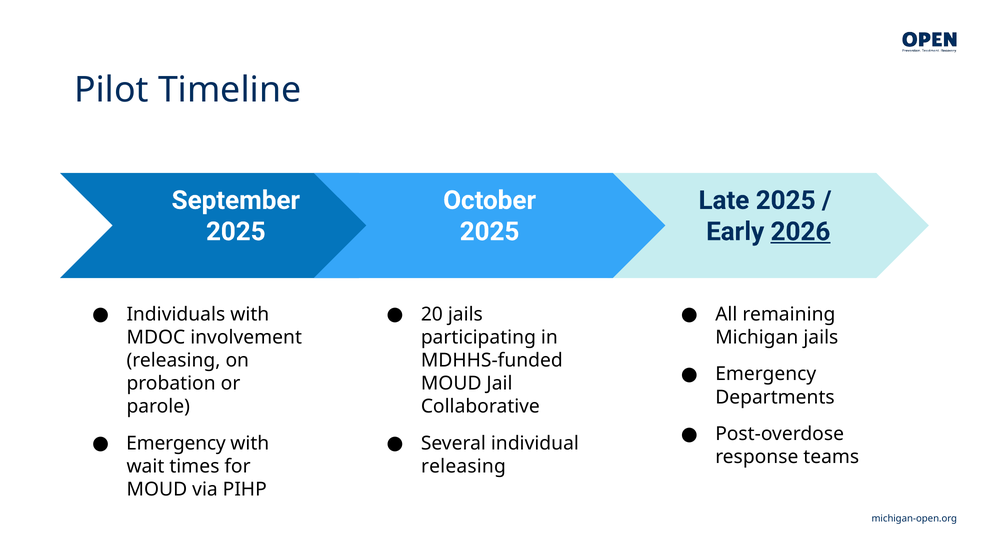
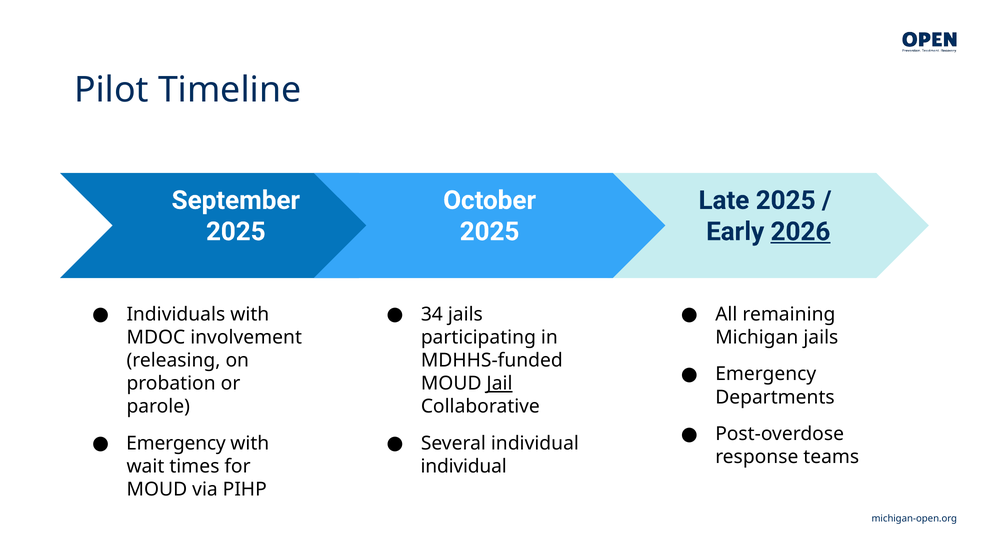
20: 20 -> 34
Jail underline: none -> present
releasing at (463, 467): releasing -> individual
